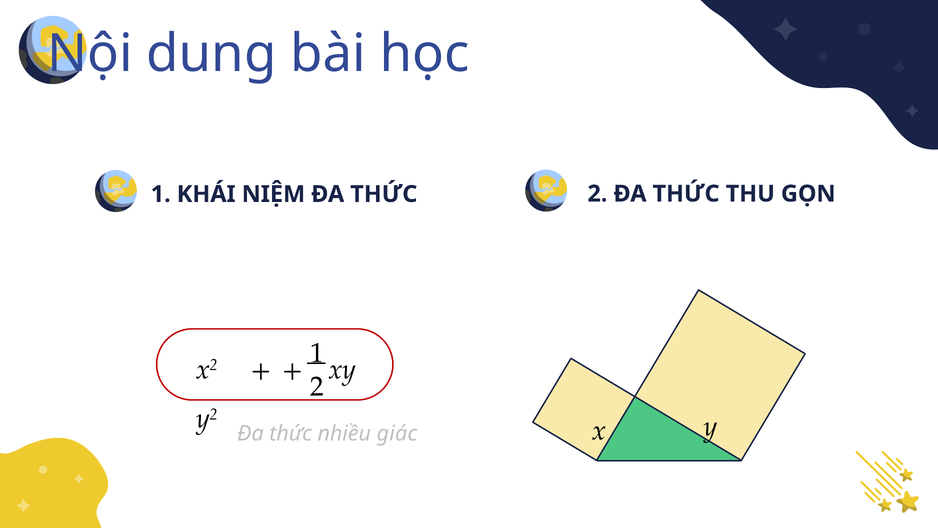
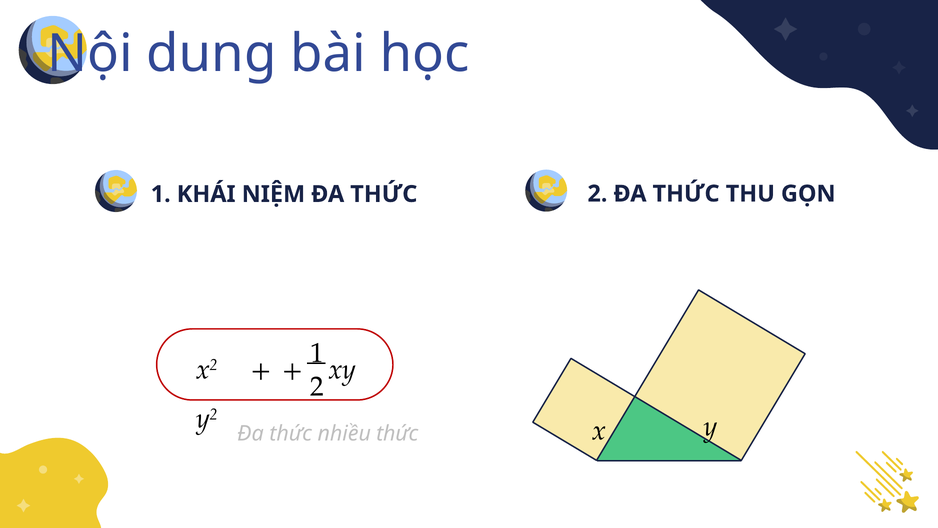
nhiều giác: giác -> thức
